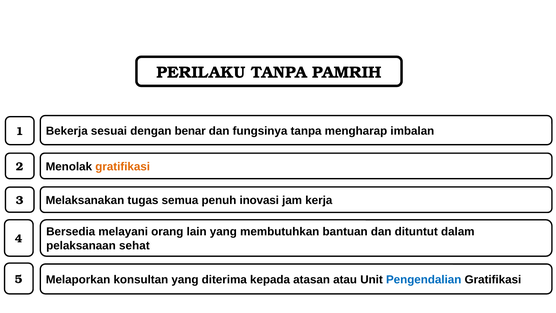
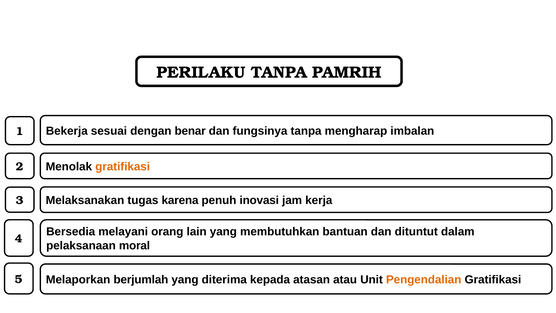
semua: semua -> karena
sehat: sehat -> moral
konsultan: konsultan -> berjumlah
Pengendalian colour: blue -> orange
